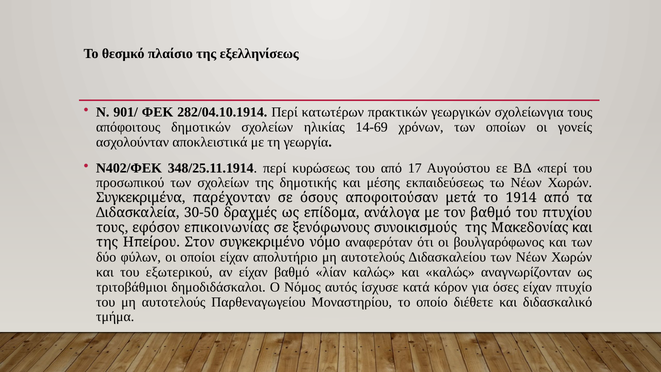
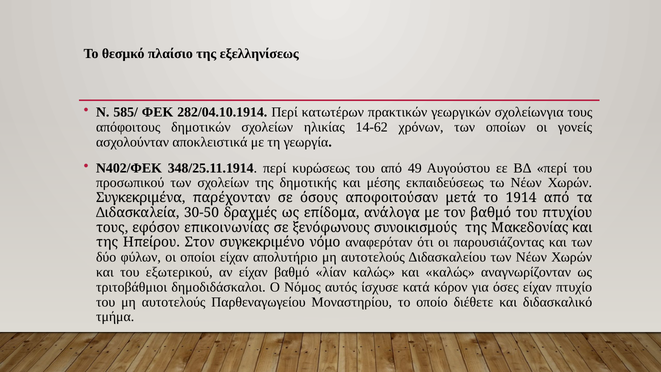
901/: 901/ -> 585/
14-69: 14-69 -> 14-62
17: 17 -> 49
βουλγαρόφωνος: βουλγαρόφωνος -> παρουσιάζοντας
